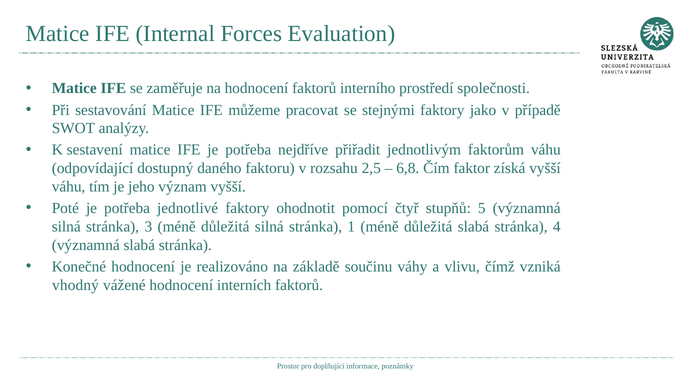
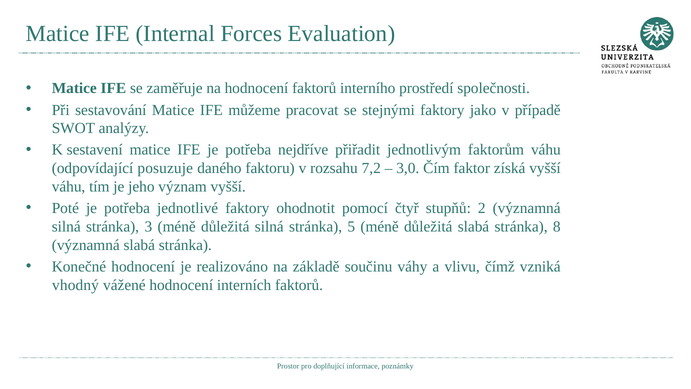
dostupný: dostupný -> posuzuje
2,5: 2,5 -> 7,2
6,8: 6,8 -> 3,0
5: 5 -> 2
1: 1 -> 5
4: 4 -> 8
